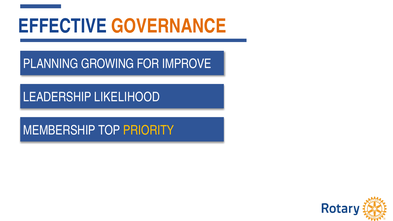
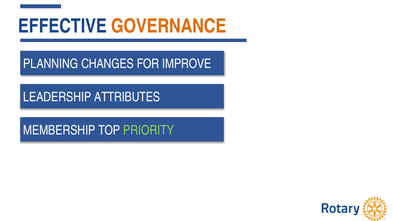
GROWING: GROWING -> CHANGES
LIKELIHOOD: LIKELIHOOD -> ATTRIBUTES
PRIORITY colour: yellow -> light green
